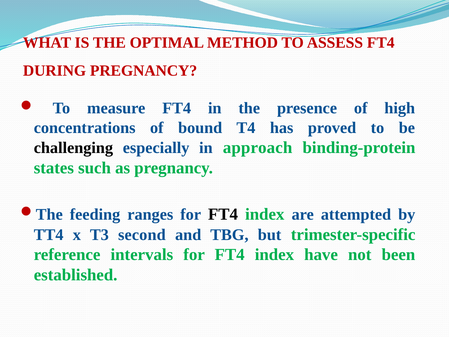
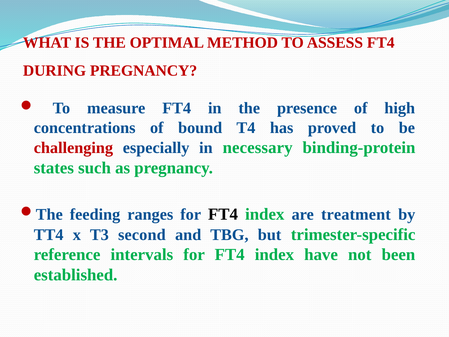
challenging colour: black -> red
approach: approach -> necessary
attempted: attempted -> treatment
